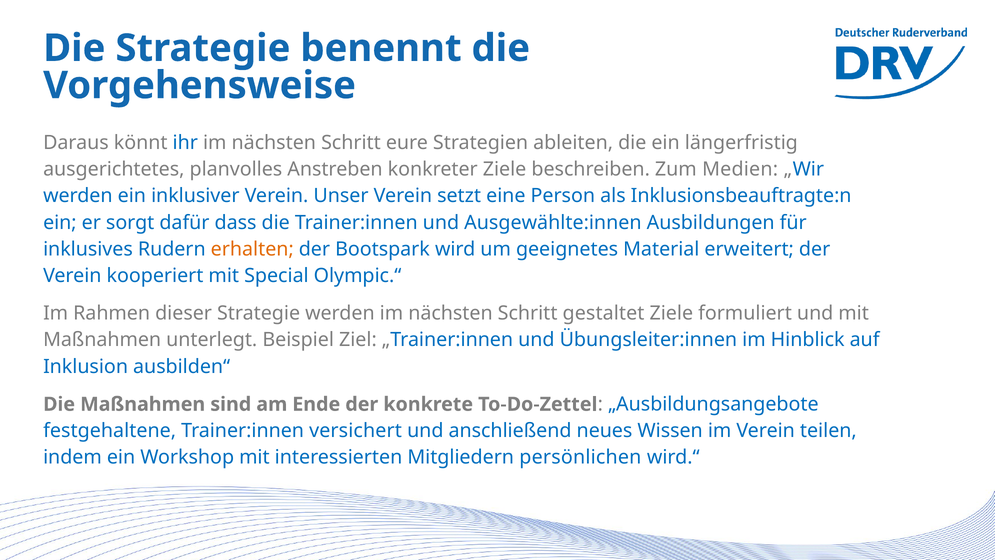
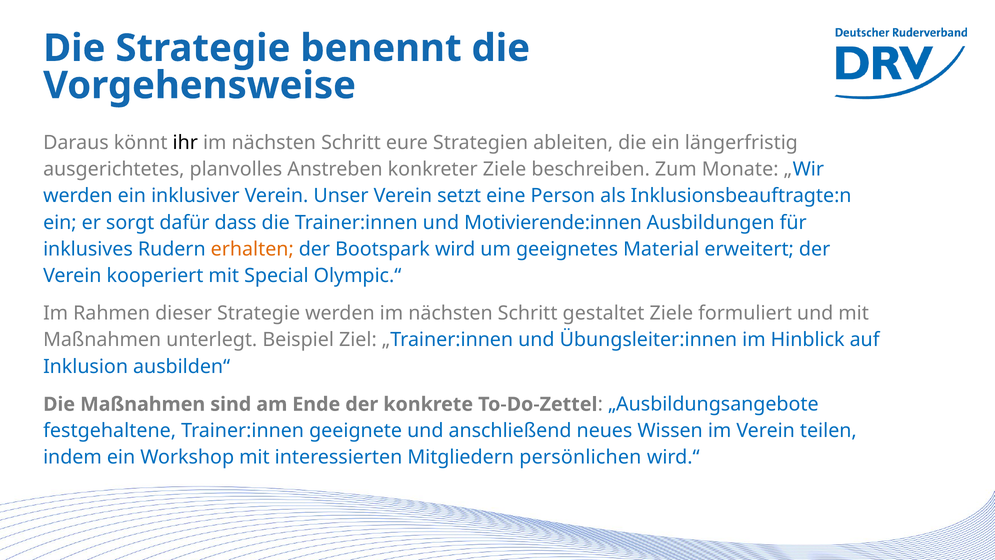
ihr colour: blue -> black
Medien: Medien -> Monate
Ausgewählte:innen: Ausgewählte:innen -> Motivierende:innen
versichert: versichert -> geeignete
